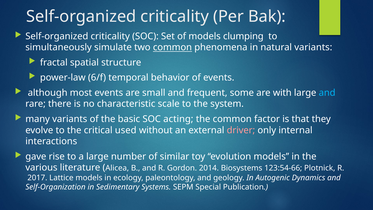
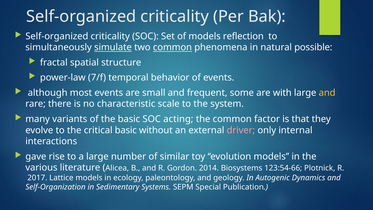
clumping: clumping -> reflection
simulate underline: none -> present
natural variants: variants -> possible
6/f: 6/f -> 7/f
and at (327, 93) colour: light blue -> yellow
critical used: used -> basic
